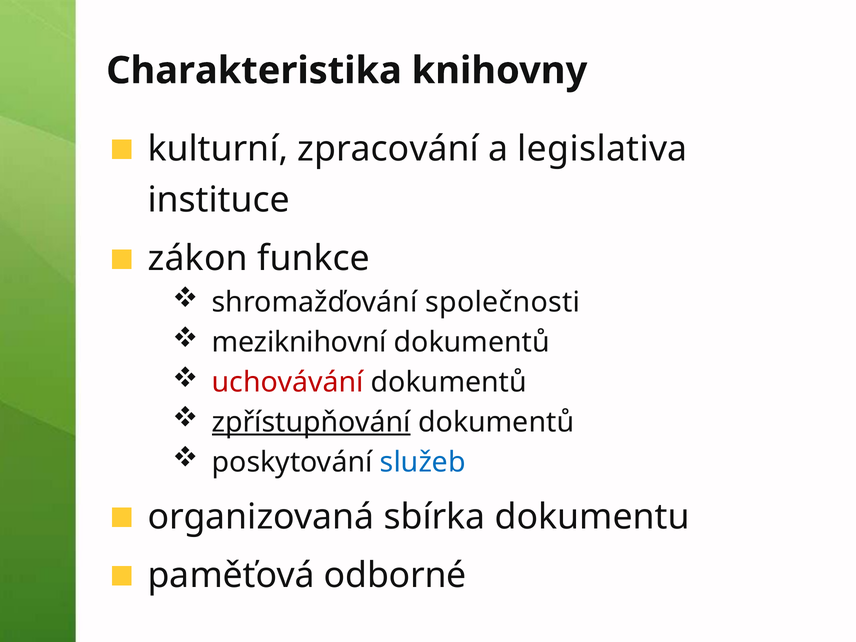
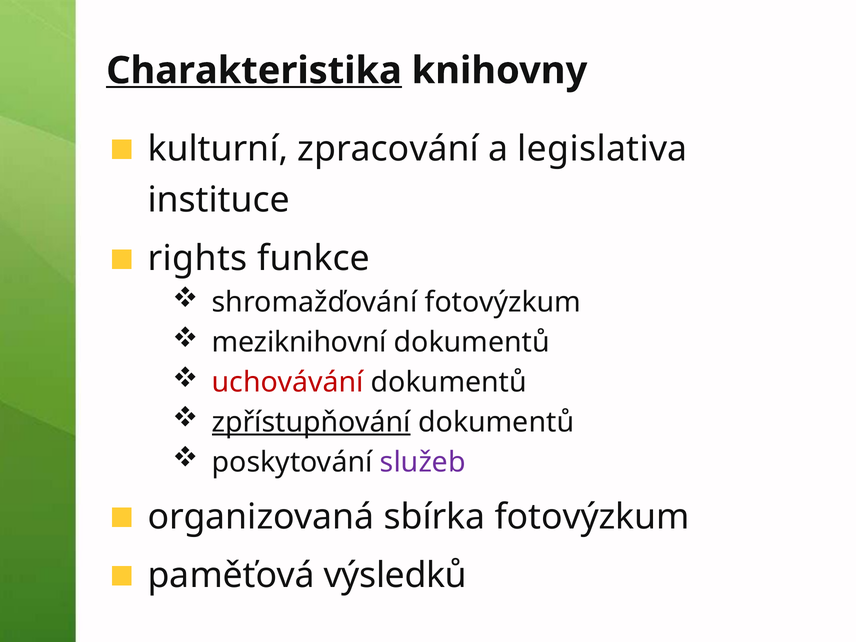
Charakteristika underline: none -> present
zákon: zákon -> rights
shromažďování společnosti: společnosti -> fotovýzkum
služeb colour: blue -> purple
sbírka dokumentu: dokumentu -> fotovýzkum
odborné: odborné -> výsledků
